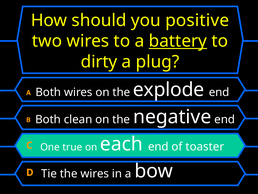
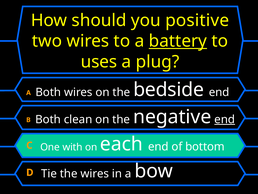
dirty: dirty -> uses
explode: explode -> bedside
end at (225, 119) underline: none -> present
true: true -> with
toaster: toaster -> bottom
